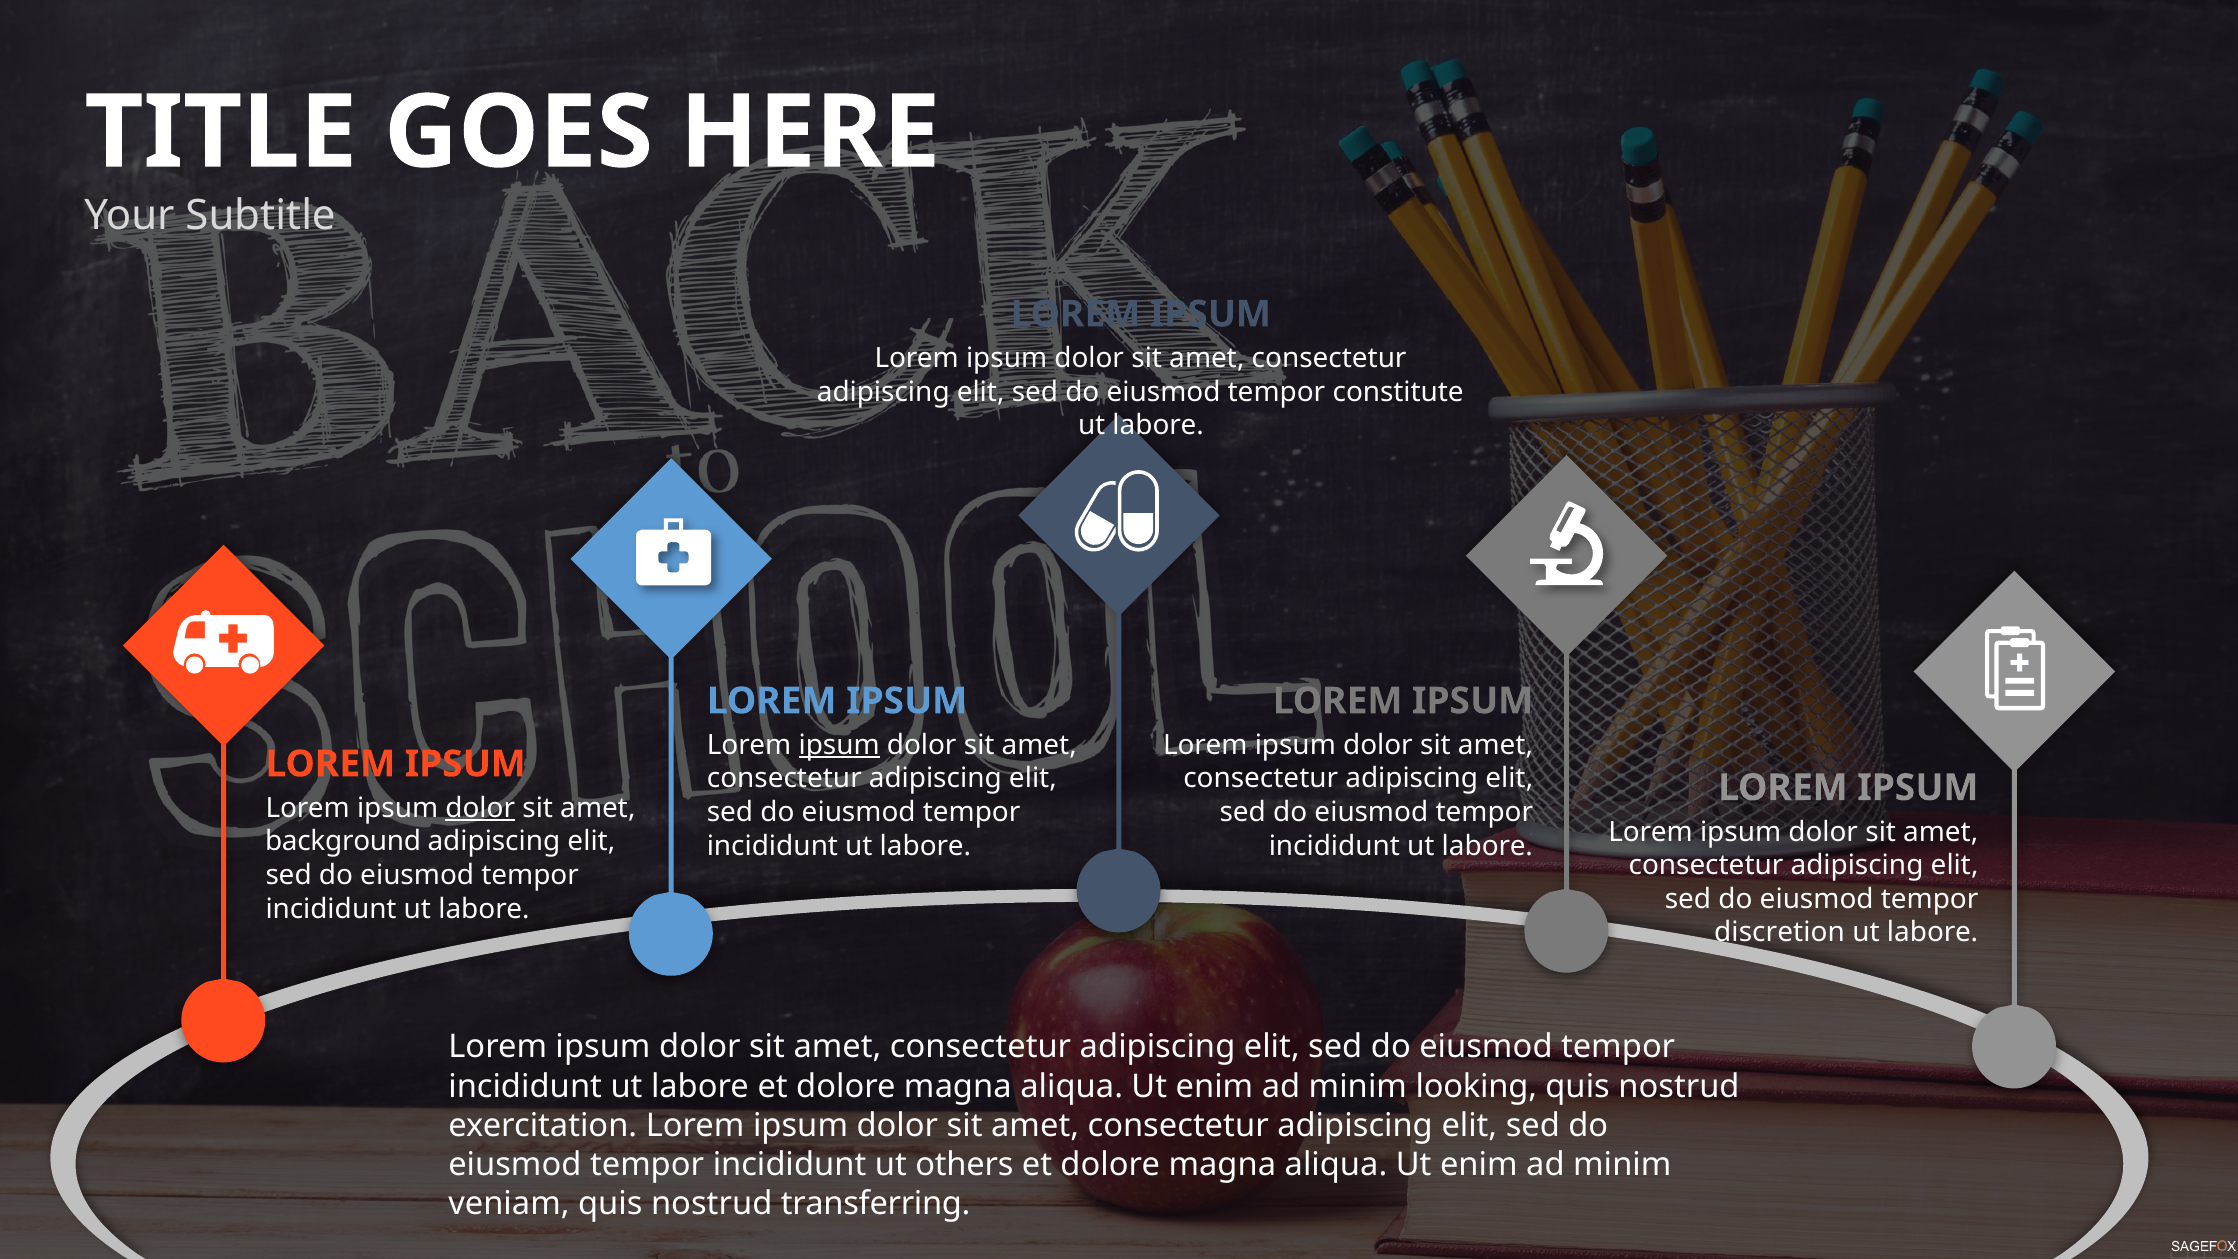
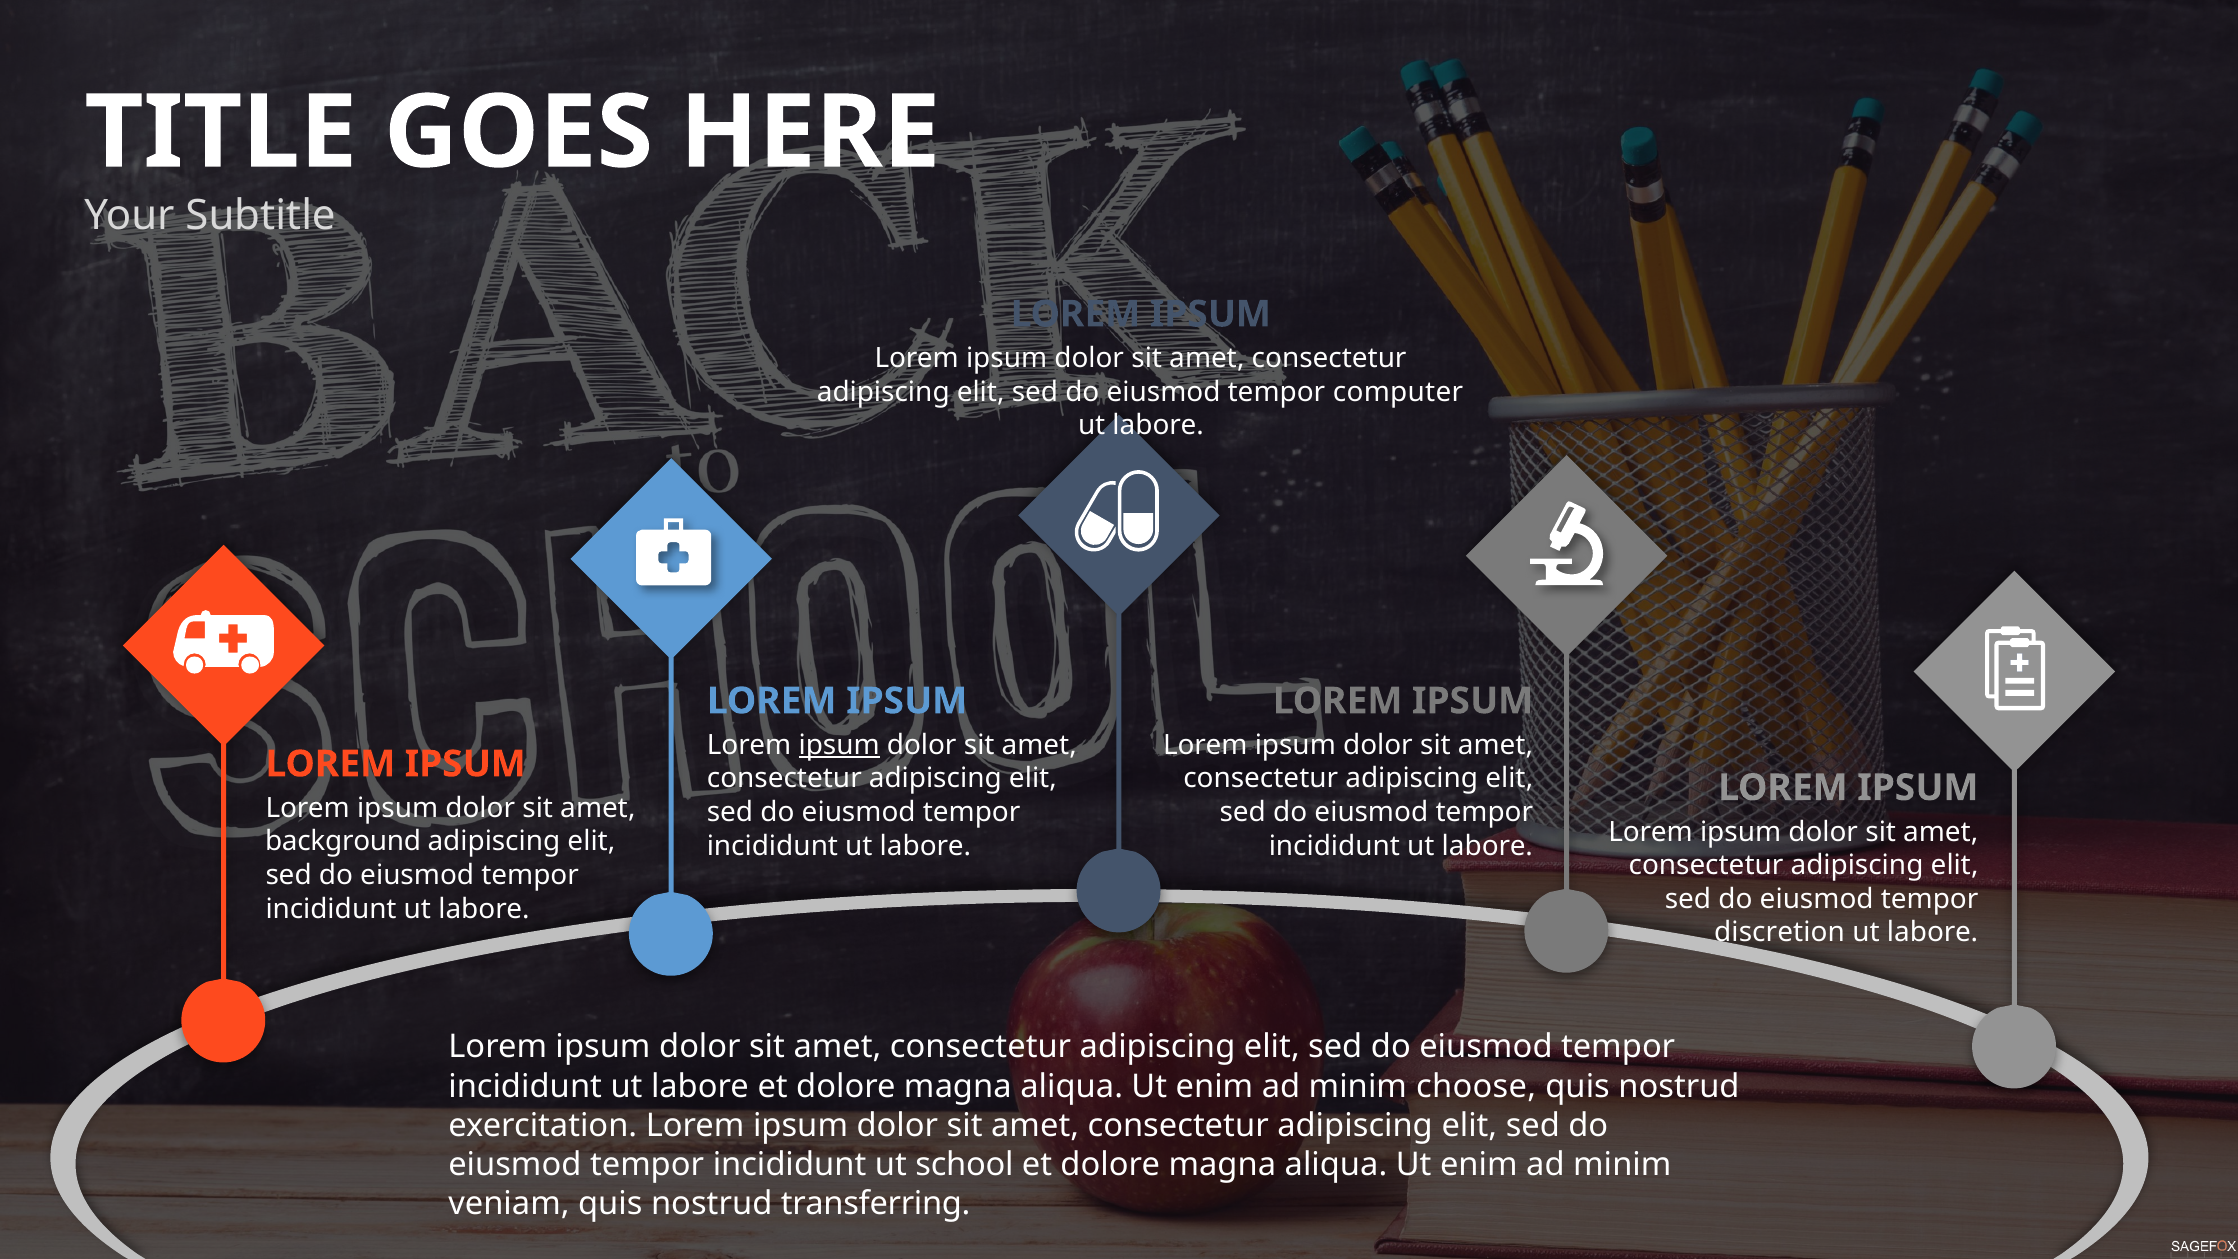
constitute: constitute -> computer
dolor at (480, 808) underline: present -> none
looking: looking -> choose
others: others -> school
